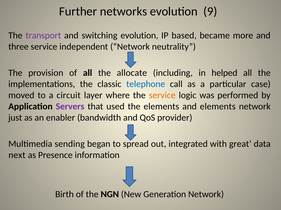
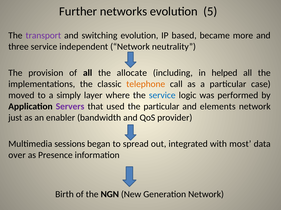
9: 9 -> 5
telephone colour: blue -> orange
circuit: circuit -> simply
service at (162, 96) colour: orange -> blue
the elements: elements -> particular
sending: sending -> sessions
great: great -> most
next: next -> over
